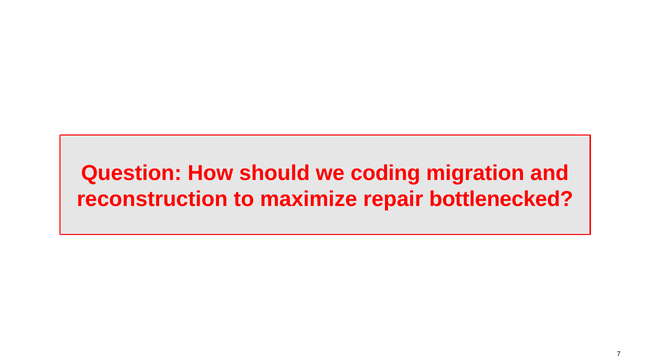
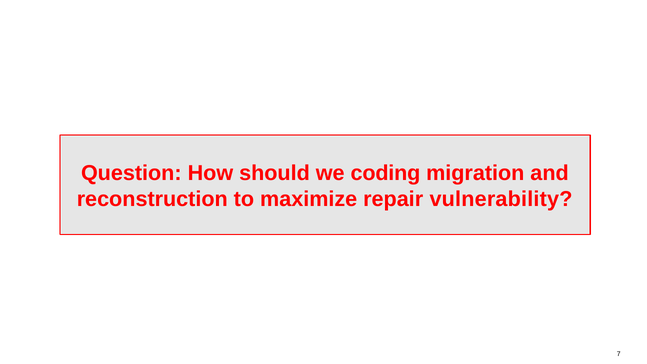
bottlenecked: bottlenecked -> vulnerability
